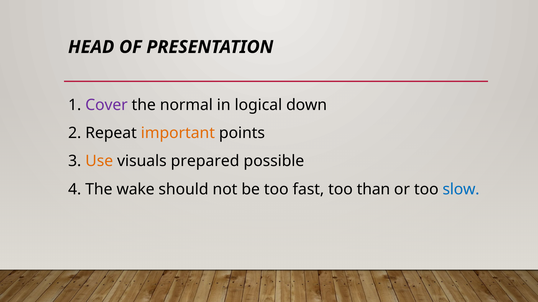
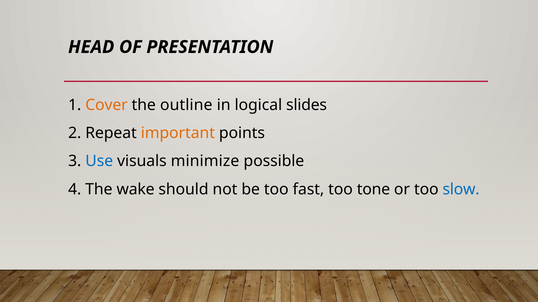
Cover colour: purple -> orange
normal: normal -> outline
down: down -> slides
Use colour: orange -> blue
prepared: prepared -> minimize
than: than -> tone
